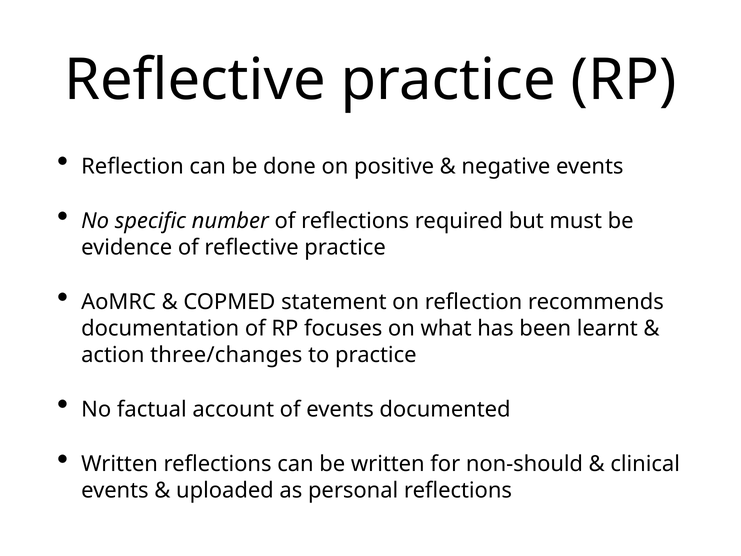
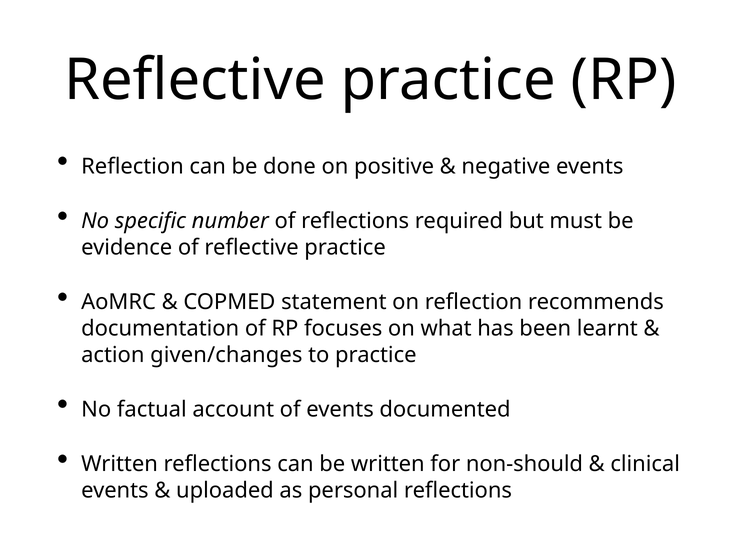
three/changes: three/changes -> given/changes
